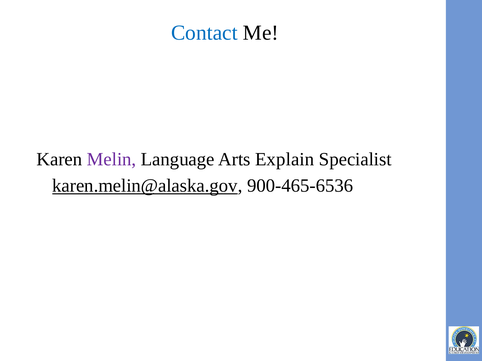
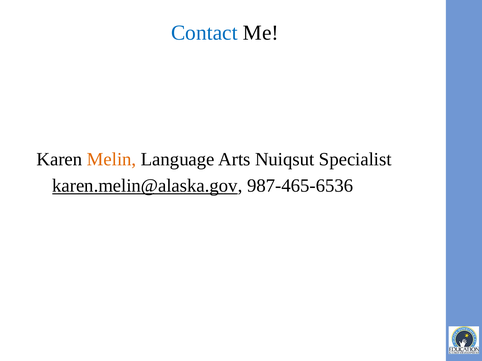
Melin colour: purple -> orange
Explain: Explain -> Nuiqsut
900-465-6536: 900-465-6536 -> 987-465-6536
